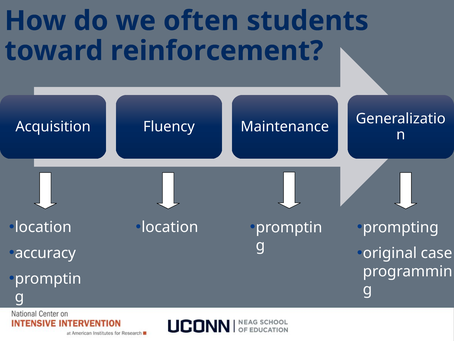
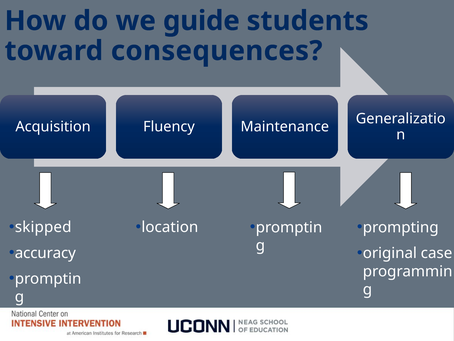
often: often -> guide
reinforcement: reinforcement -> consequences
location at (43, 227): location -> skipped
